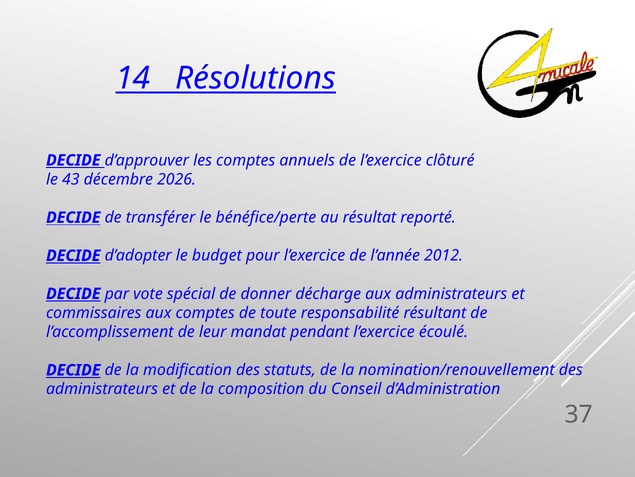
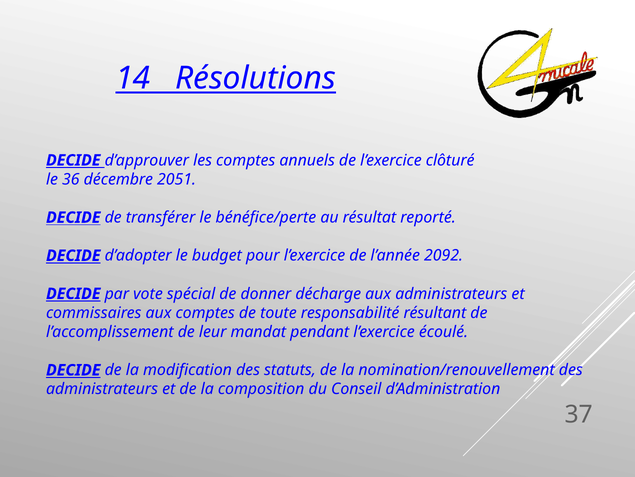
43: 43 -> 36
2026: 2026 -> 2051
2012: 2012 -> 2092
